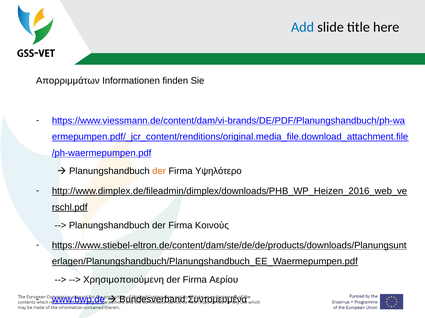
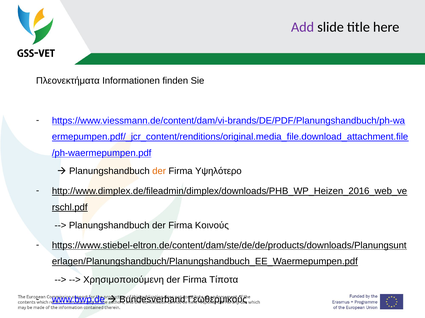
Add colour: blue -> purple
Απορριμμάτων: Απορριμμάτων -> Πλεονεκτήματα
Αερίου: Αερίου -> Τίποτα
Συντομευμένα: Συντομευμένα -> Γεωθερμικούς
